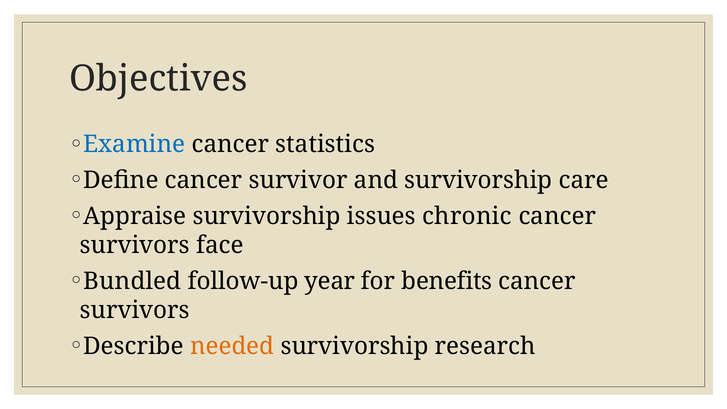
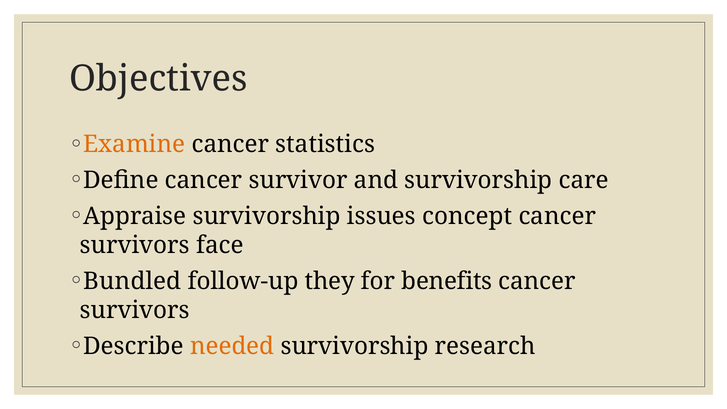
Examine colour: blue -> orange
chronic: chronic -> concept
year: year -> they
